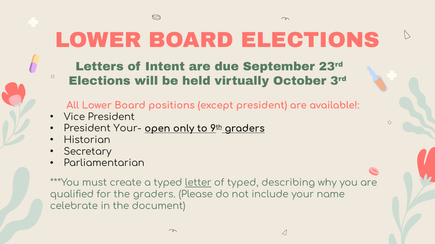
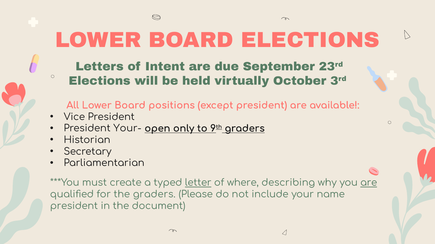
of typed: typed -> where
are at (369, 183) underline: none -> present
celebrate at (74, 206): celebrate -> president
